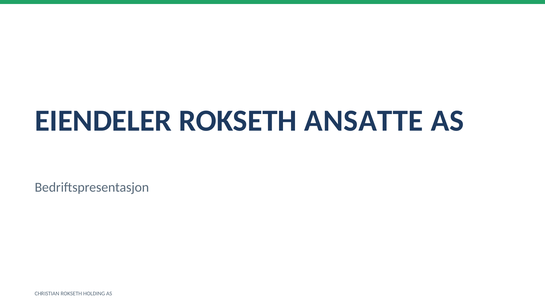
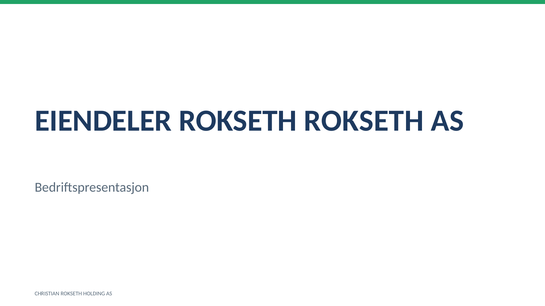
ROKSETH ANSATTE: ANSATTE -> ROKSETH
